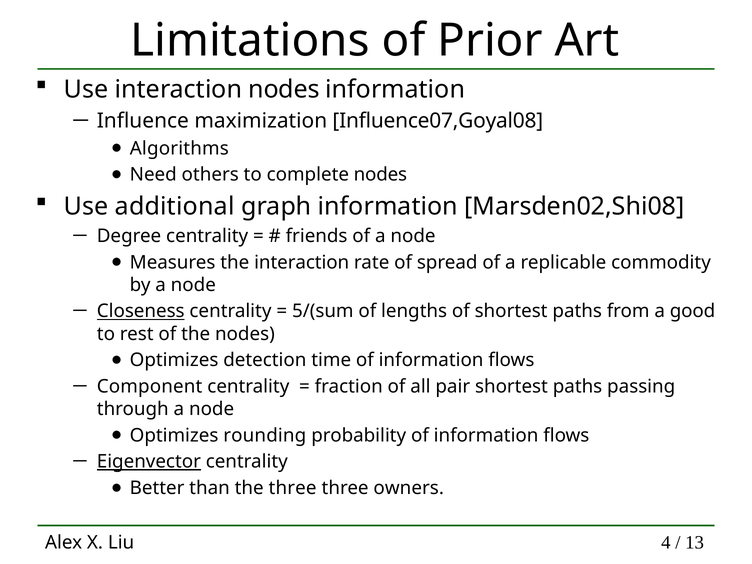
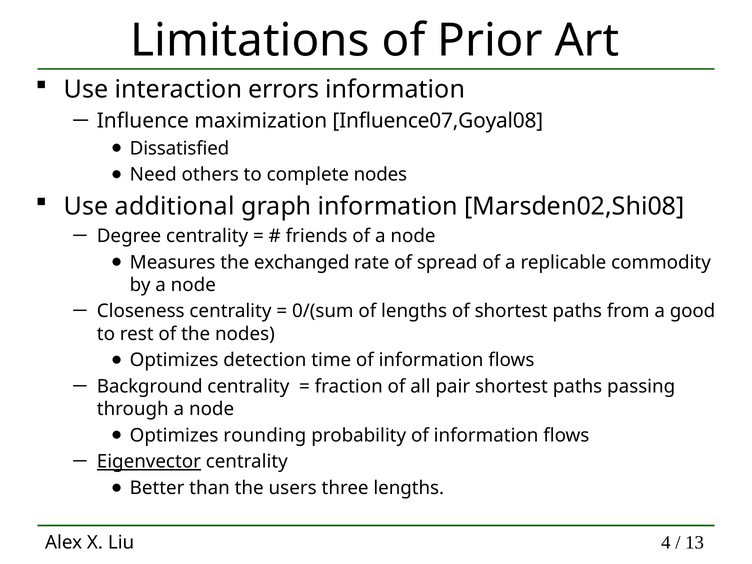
interaction nodes: nodes -> errors
Algorithms: Algorithms -> Dissatisfied
the interaction: interaction -> exchanged
Closeness underline: present -> none
5/(sum: 5/(sum -> 0/(sum
Component: Component -> Background
the three: three -> users
three owners: owners -> lengths
